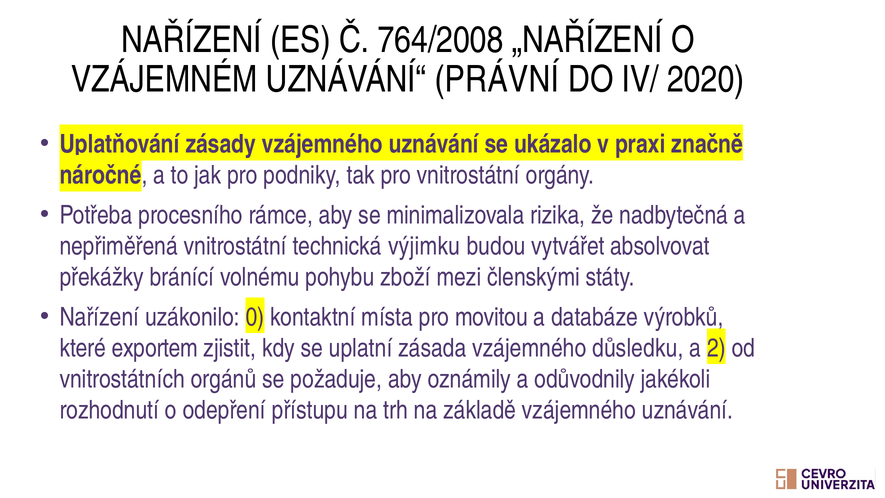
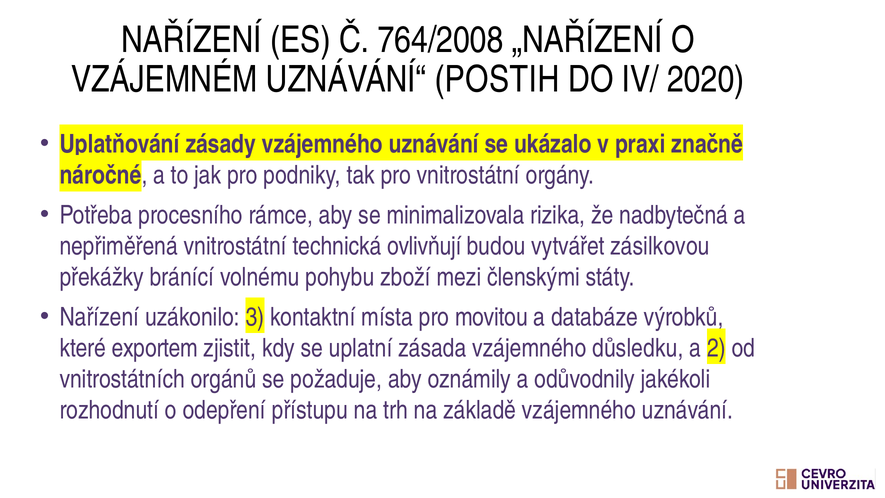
PRÁVNÍ: PRÁVNÍ -> POSTIH
výjimku: výjimku -> ovlivňují
absolvovat: absolvovat -> zásilkovou
0: 0 -> 3
